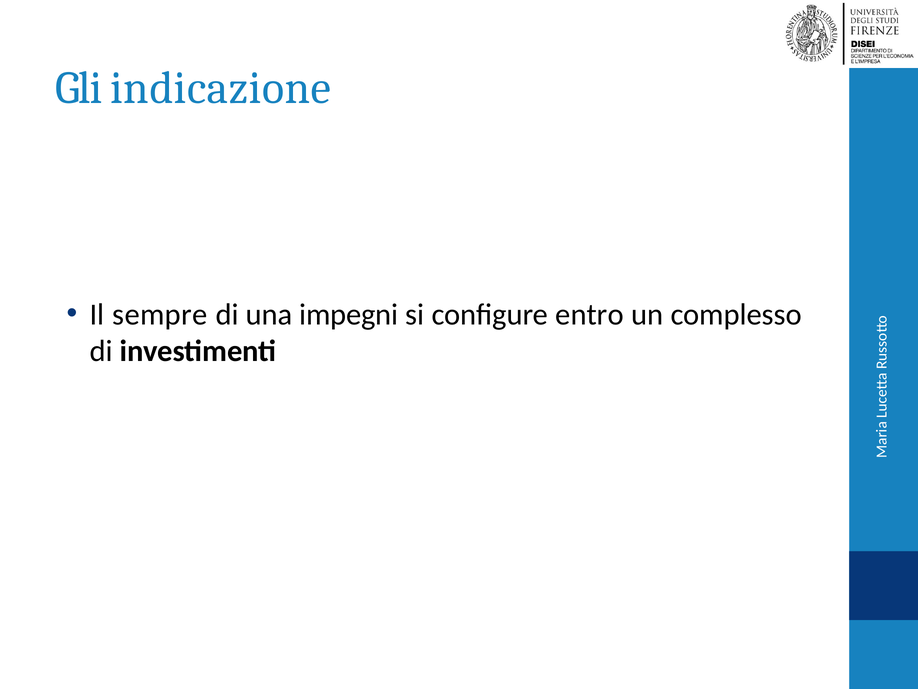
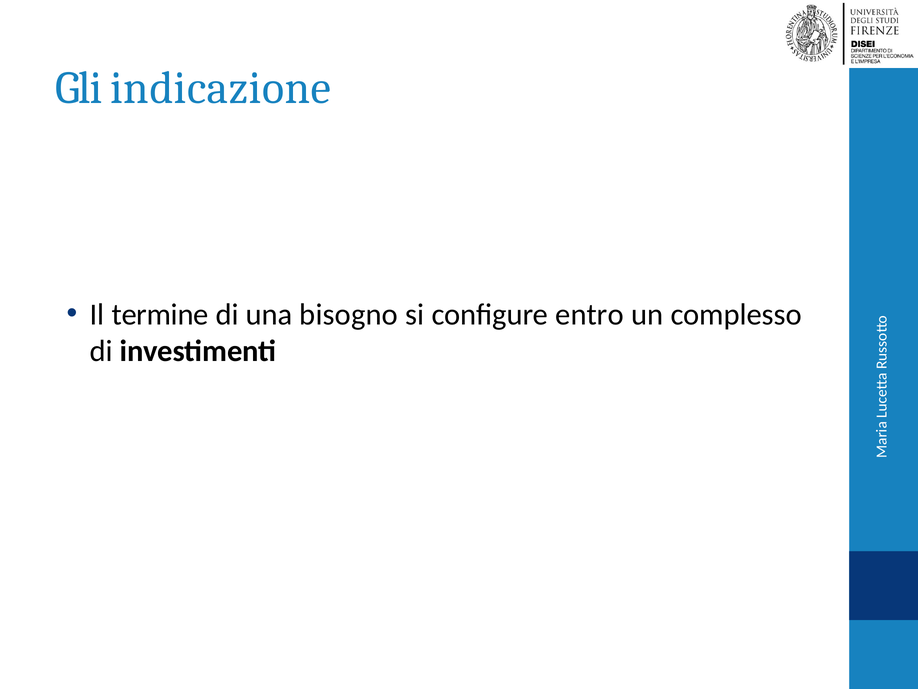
sempre: sempre -> termine
impegni: impegni -> bisogno
